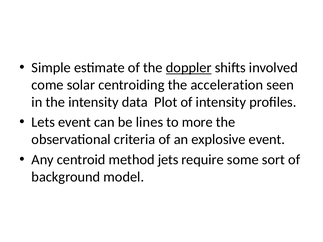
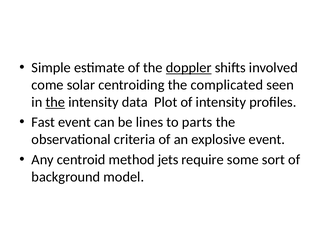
acceleration: acceleration -> complicated
the at (55, 102) underline: none -> present
Lets: Lets -> Fast
more: more -> parts
